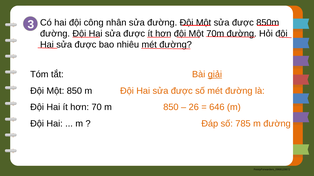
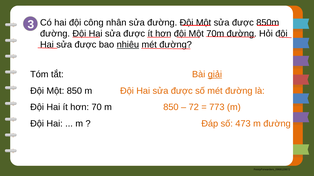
nhiêu underline: none -> present
26: 26 -> 72
646: 646 -> 773
785: 785 -> 473
